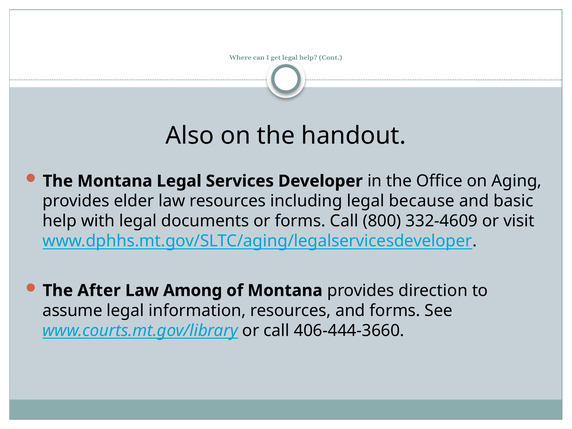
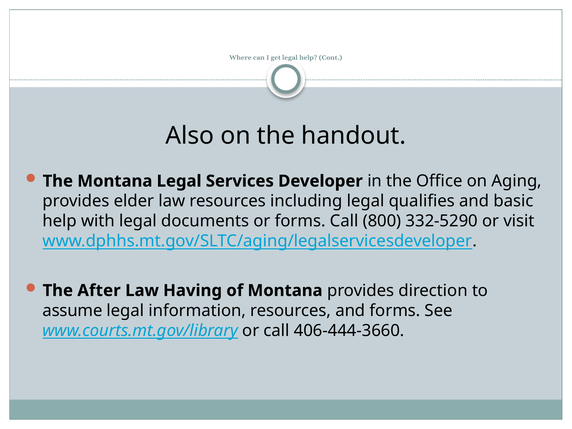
because: because -> qualifies
332-4609: 332-4609 -> 332-5290
Among: Among -> Having
